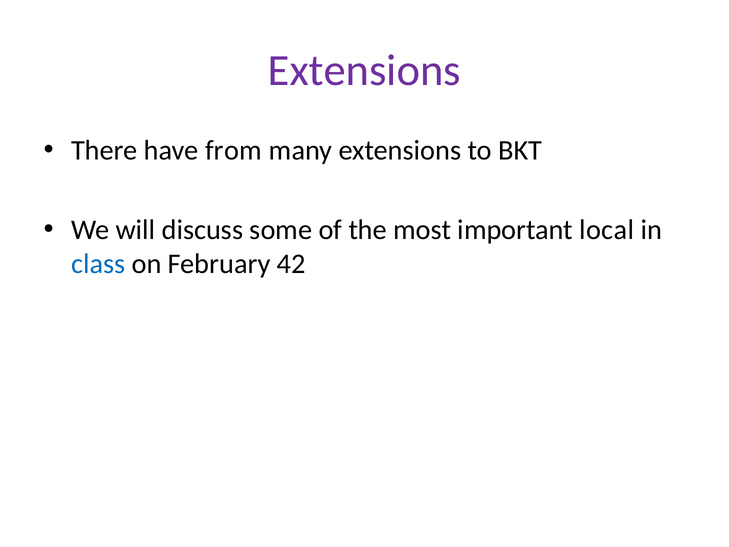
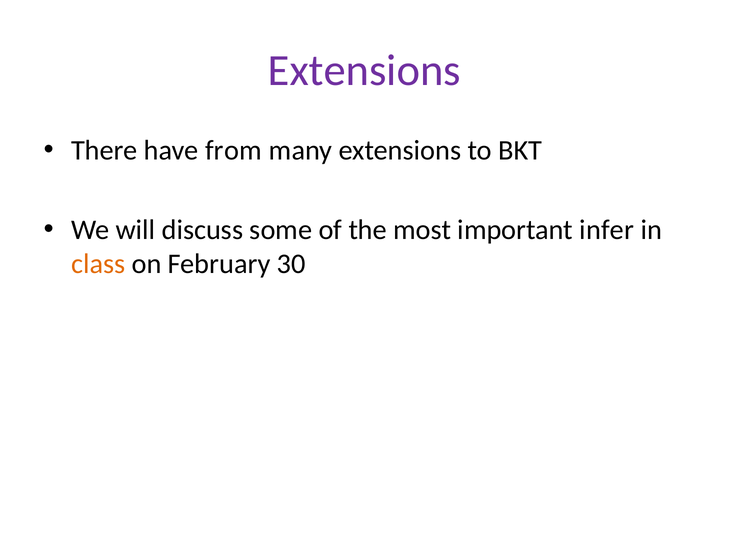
local: local -> infer
class colour: blue -> orange
42: 42 -> 30
